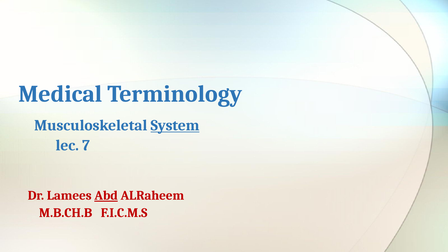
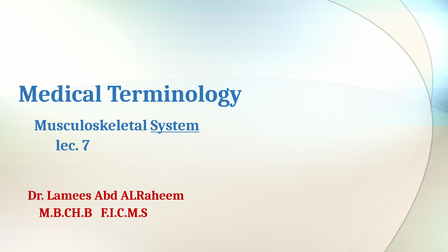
Abd underline: present -> none
